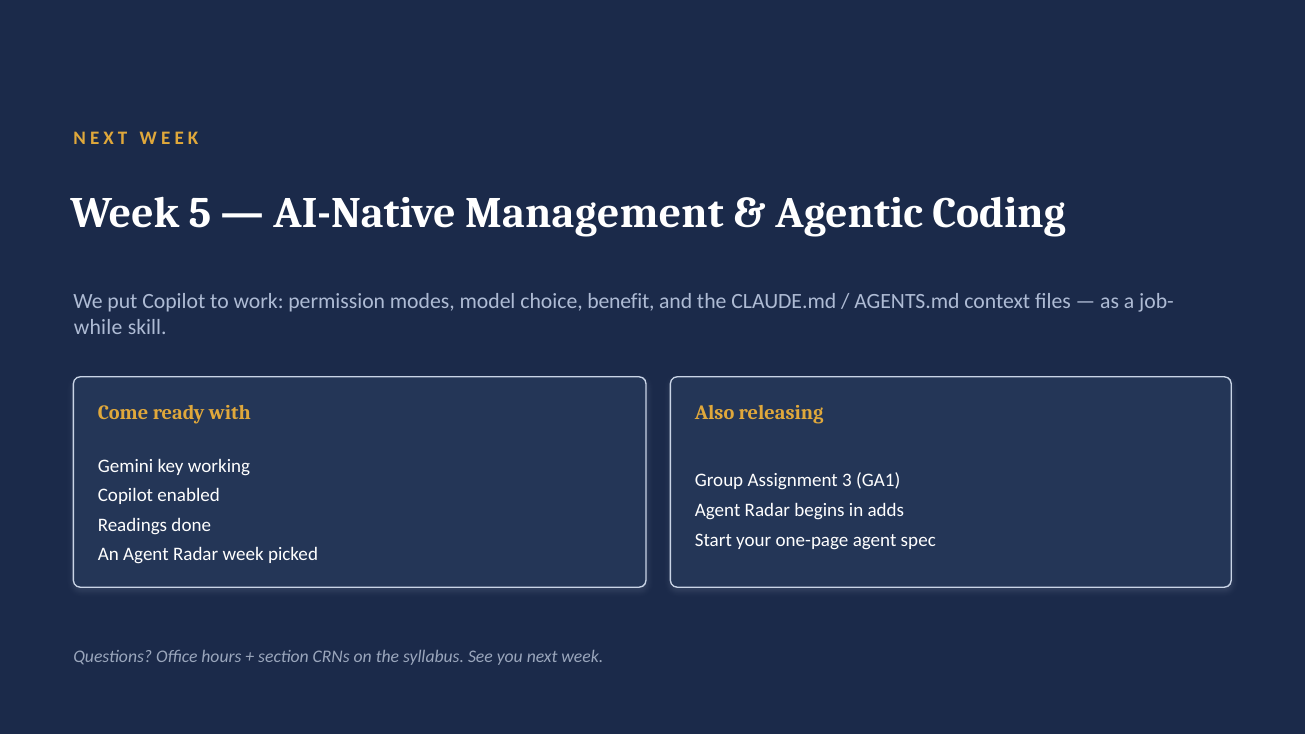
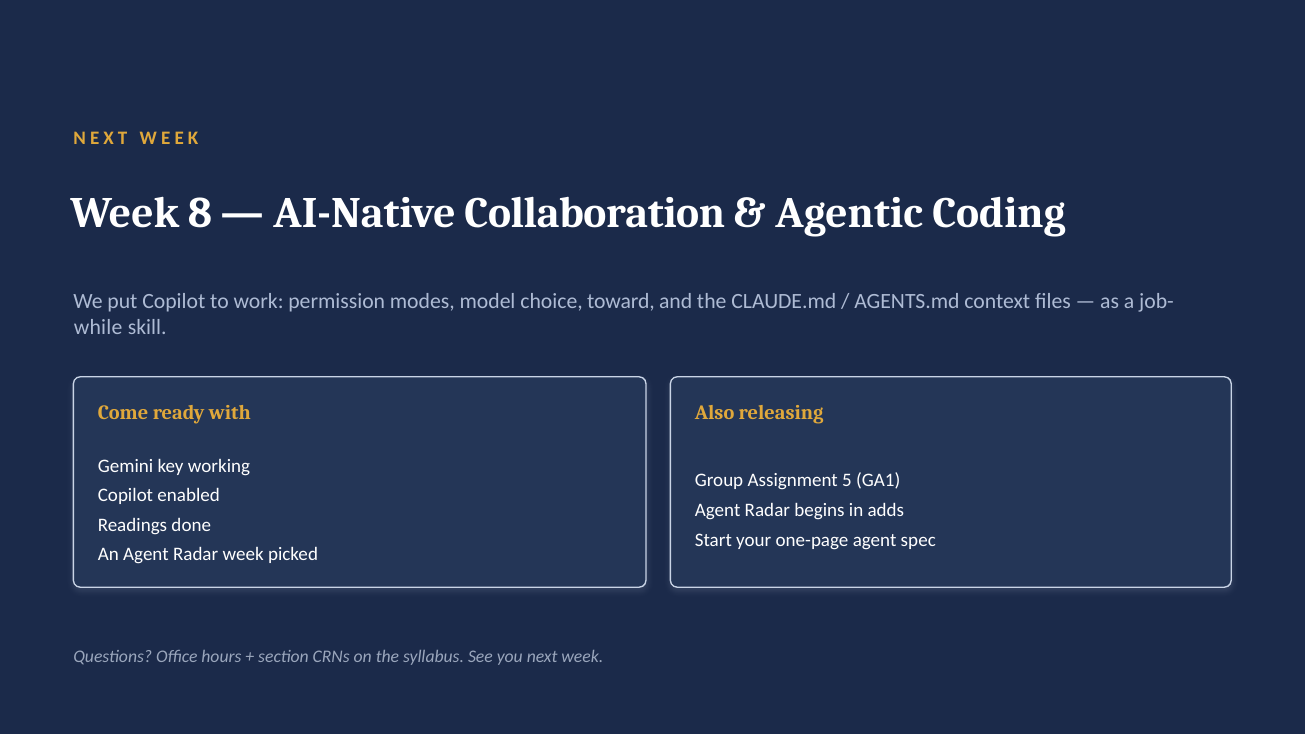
5: 5 -> 8
Management: Management -> Collaboration
benefit: benefit -> toward
3: 3 -> 5
